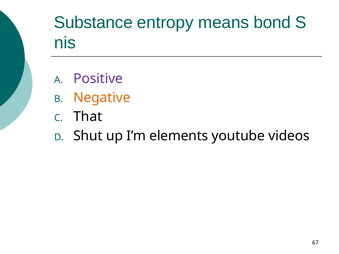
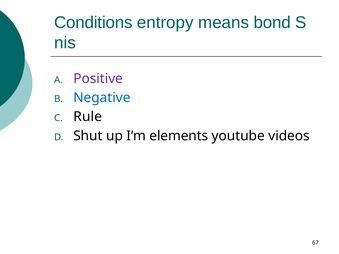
Substance: Substance -> Conditions
Negative colour: orange -> blue
That: That -> Rule
